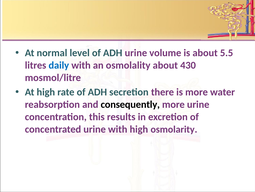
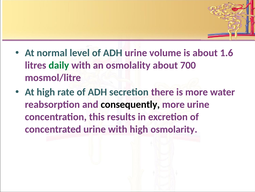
5.5: 5.5 -> 1.6
daily colour: blue -> green
430: 430 -> 700
